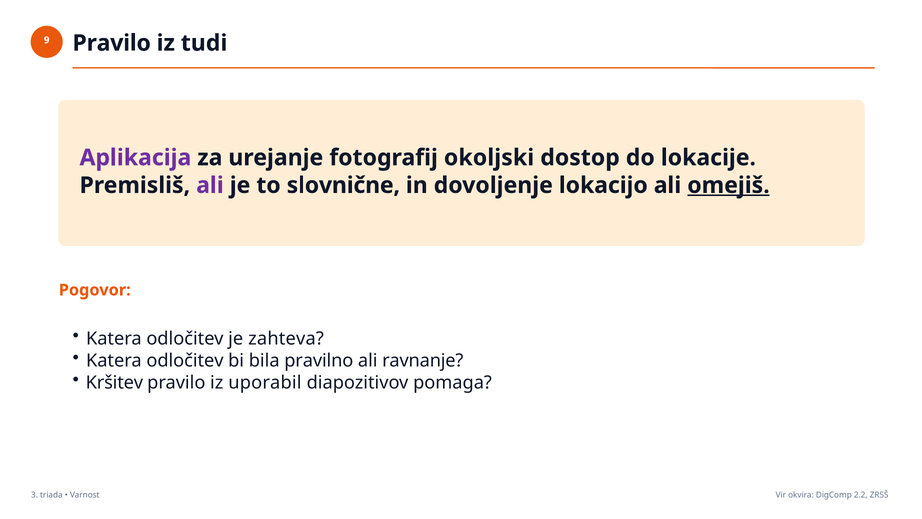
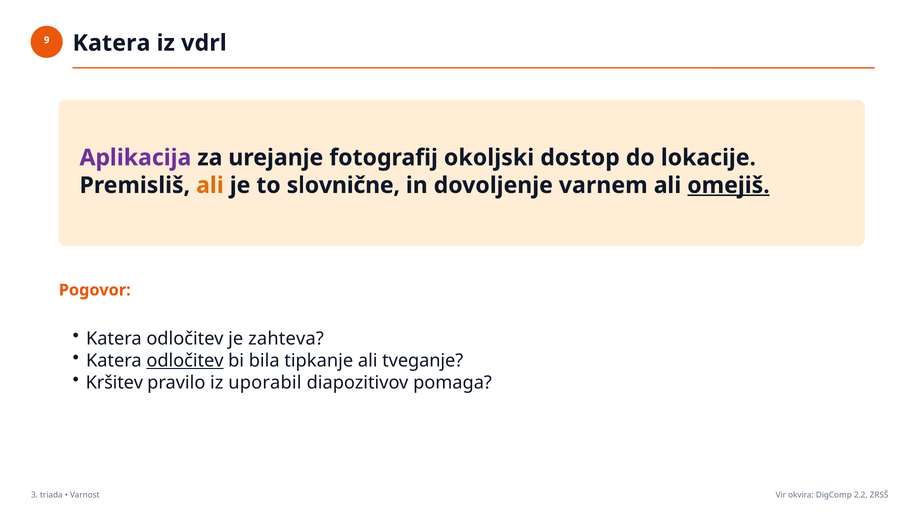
9 Pravilo: Pravilo -> Katera
tudi: tudi -> vdrl
ali at (210, 185) colour: purple -> orange
lokacijo: lokacijo -> varnem
odločitev at (185, 360) underline: none -> present
pravilno: pravilno -> tipkanje
ravnanje: ravnanje -> tveganje
